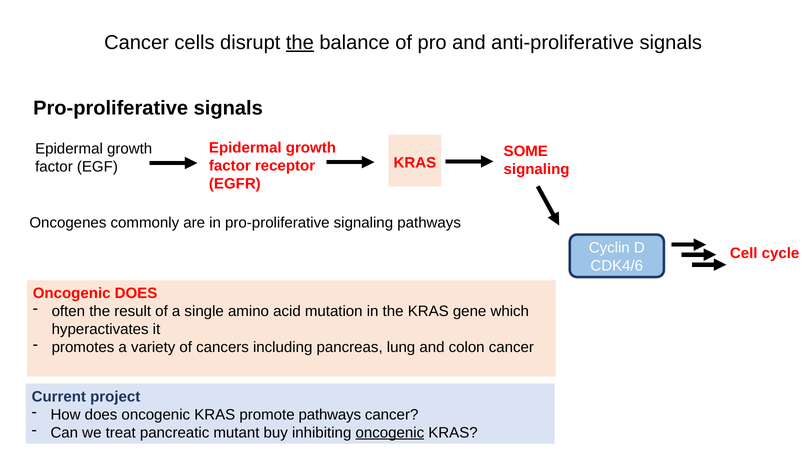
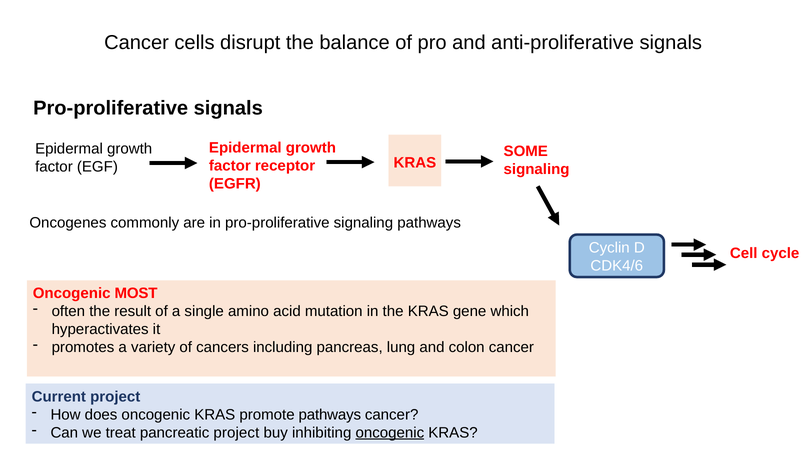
the at (300, 43) underline: present -> none
Oncogenic DOES: DOES -> MOST
pancreatic mutant: mutant -> project
